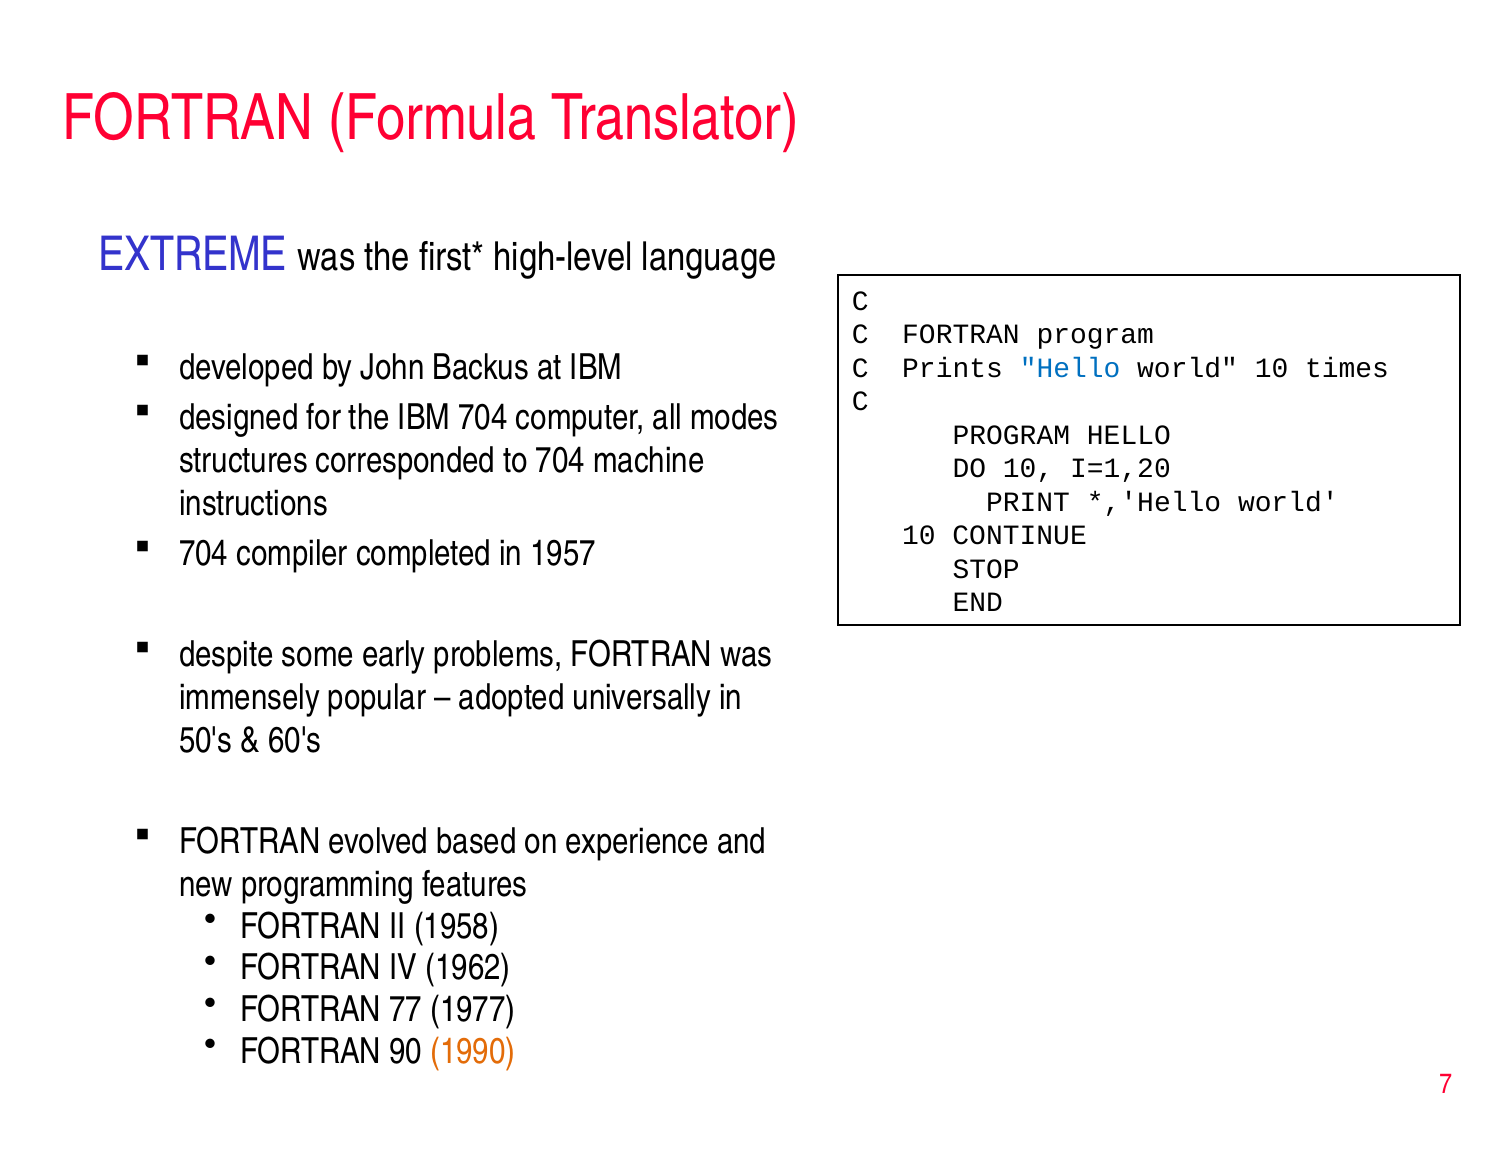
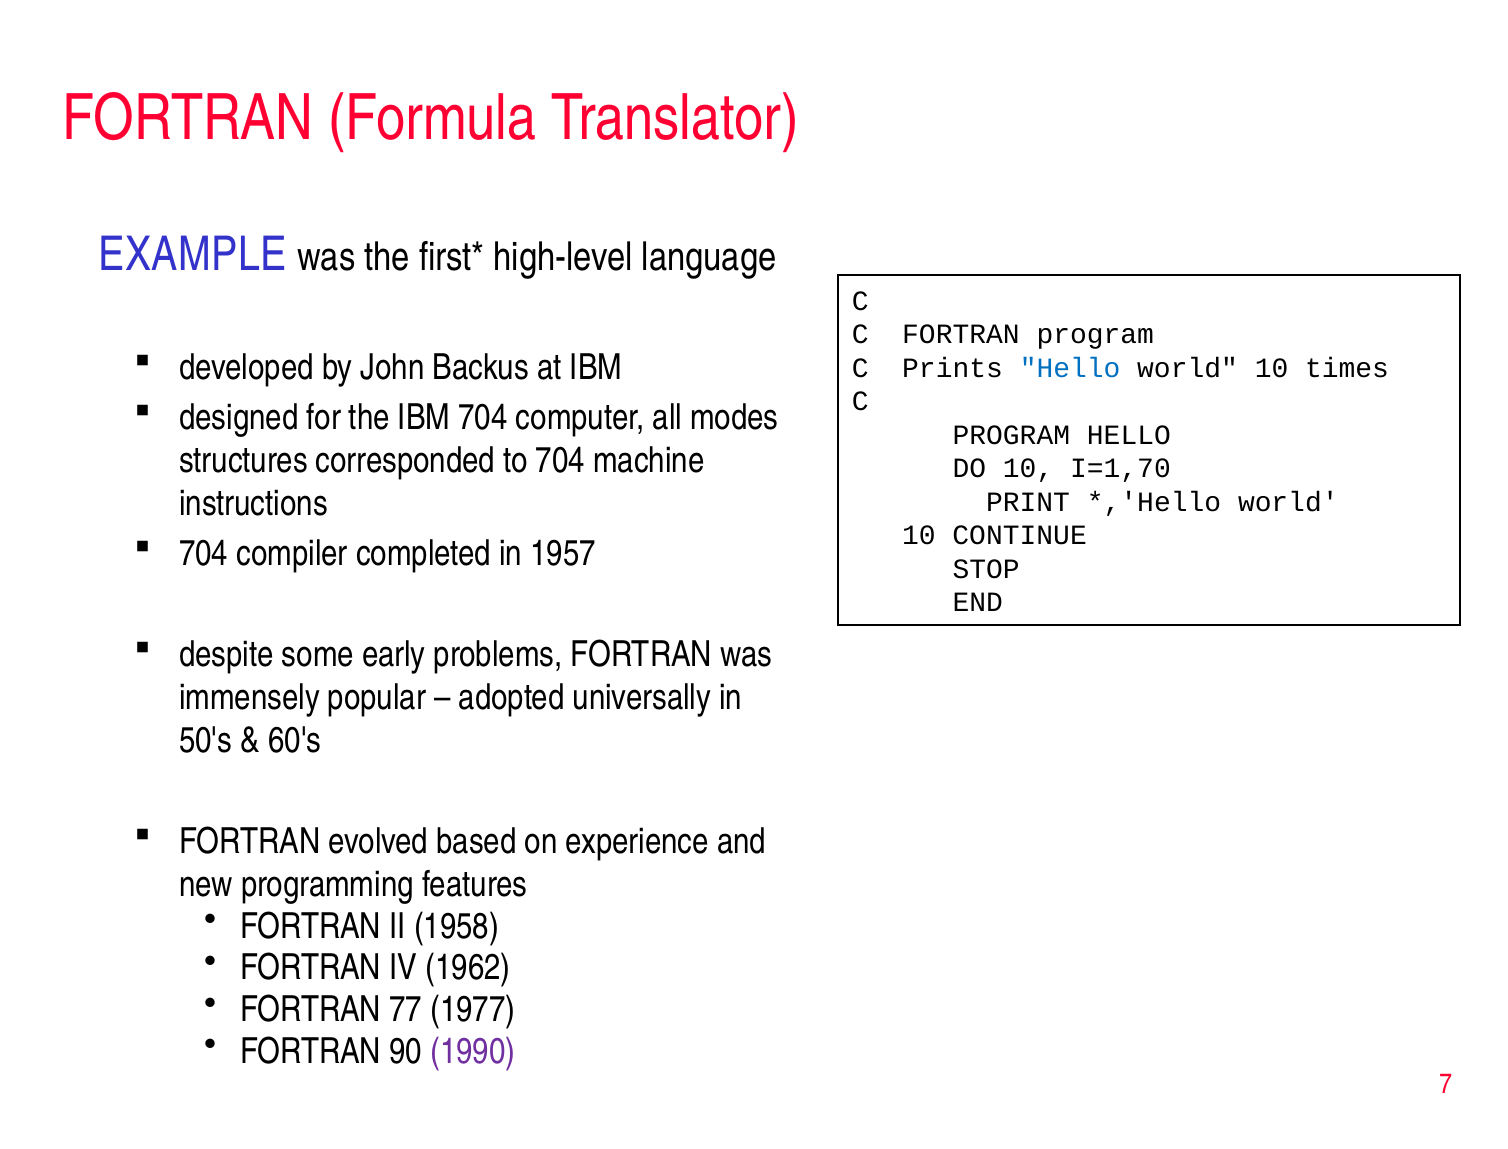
EXTREME: EXTREME -> EXAMPLE
I=1,20: I=1,20 -> I=1,70
1990 colour: orange -> purple
